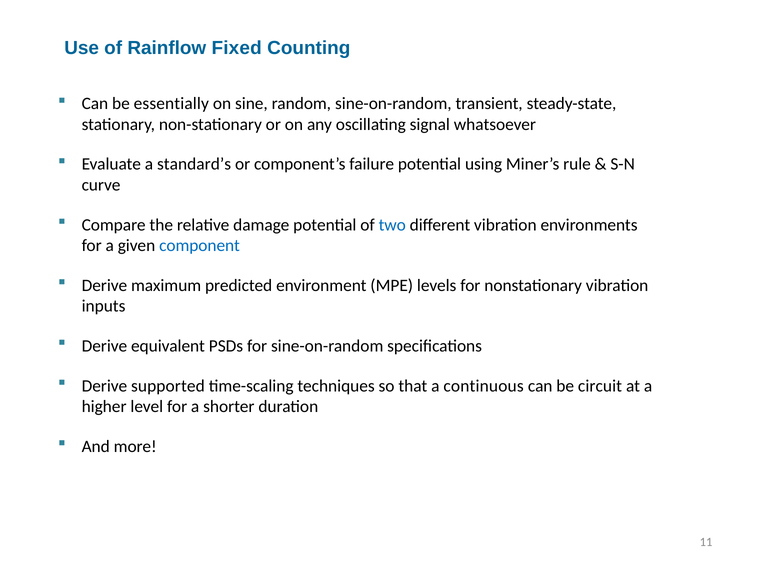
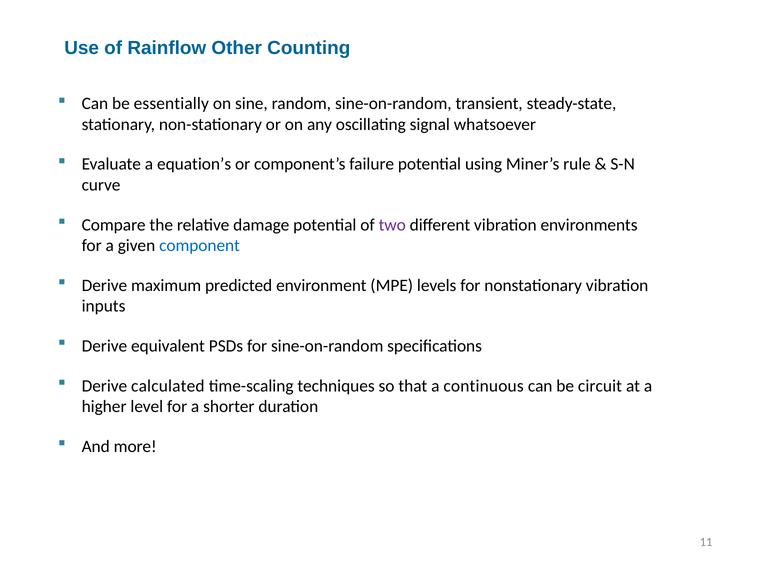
Fixed: Fixed -> Other
standard’s: standard’s -> equation’s
two colour: blue -> purple
supported: supported -> calculated
